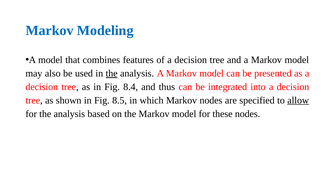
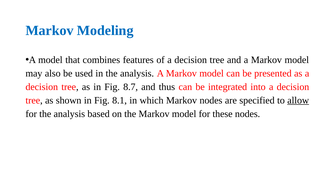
the at (112, 73) underline: present -> none
8.4: 8.4 -> 8.7
8.5: 8.5 -> 8.1
